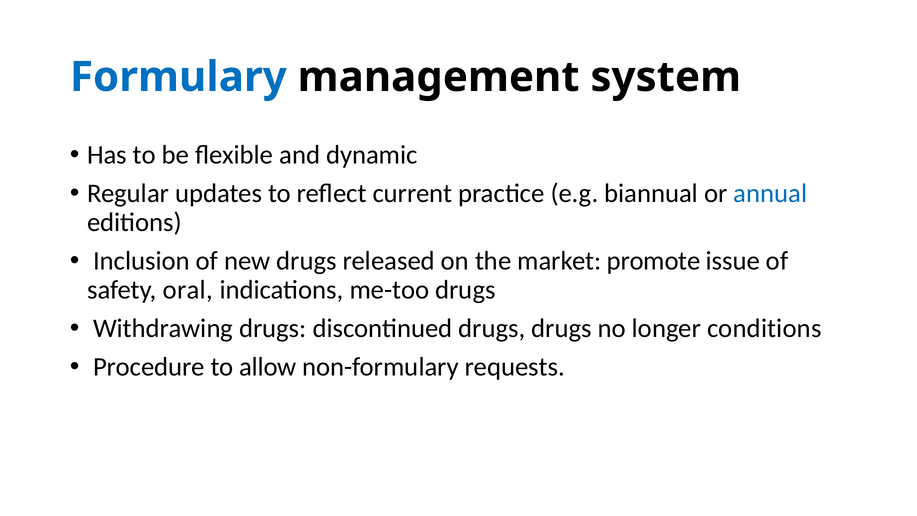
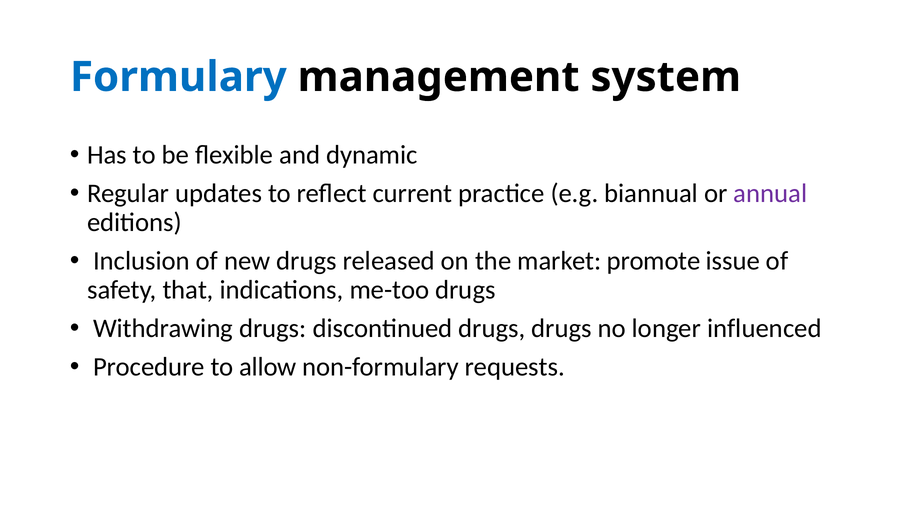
annual colour: blue -> purple
oral: oral -> that
conditions: conditions -> influenced
